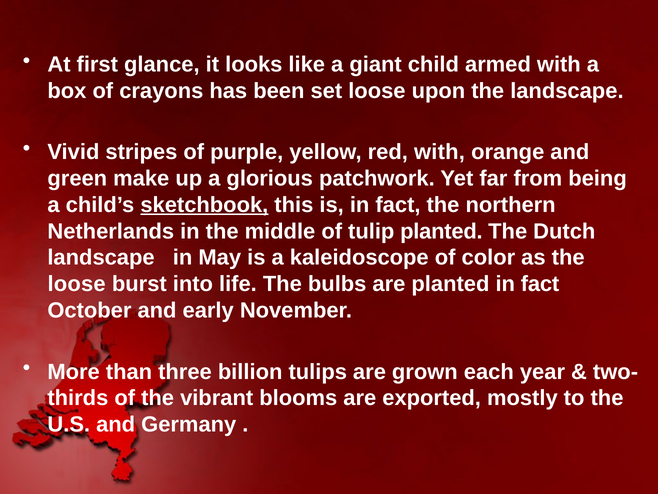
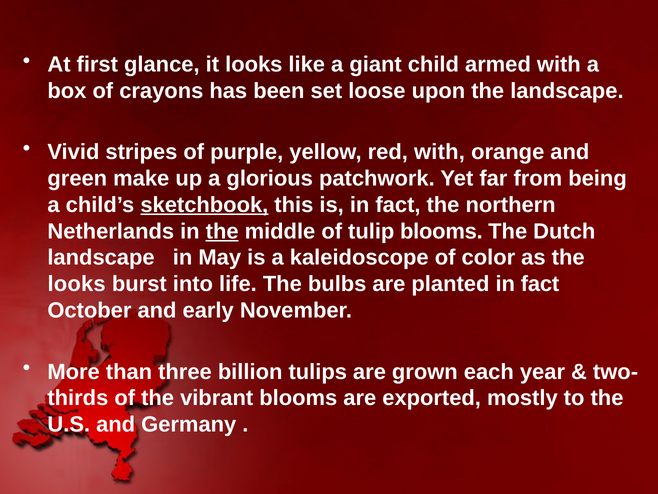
the at (222, 231) underline: none -> present
tulip planted: planted -> blooms
loose at (77, 284): loose -> looks
